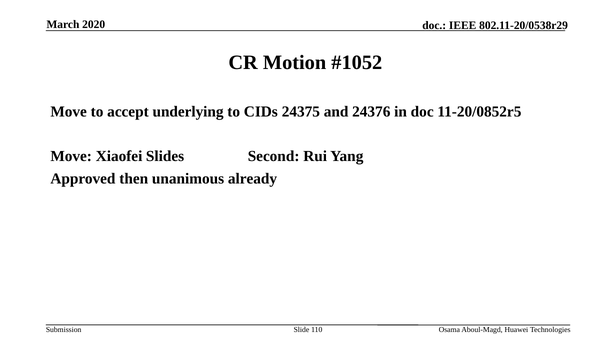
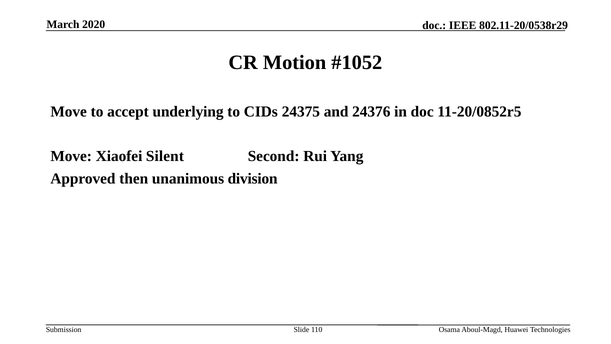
Slides: Slides -> Silent
already: already -> division
